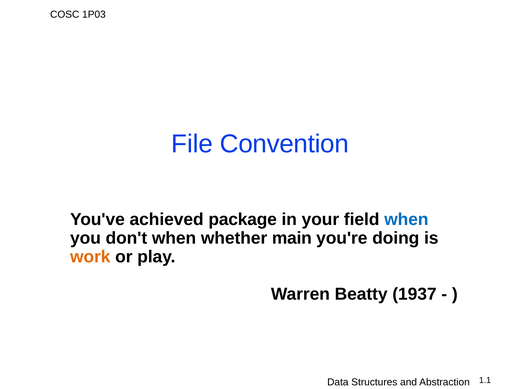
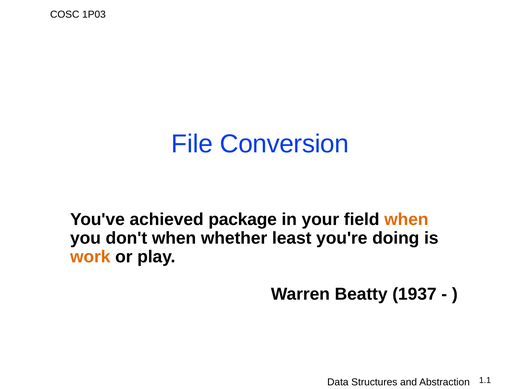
Convention: Convention -> Conversion
when at (406, 220) colour: blue -> orange
main: main -> least
